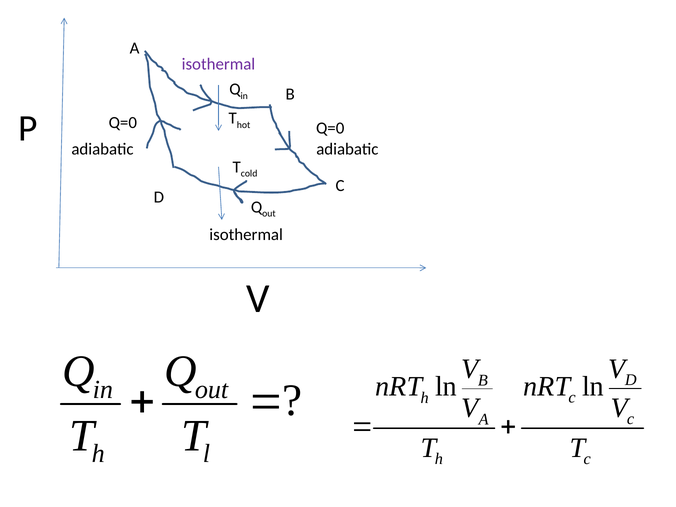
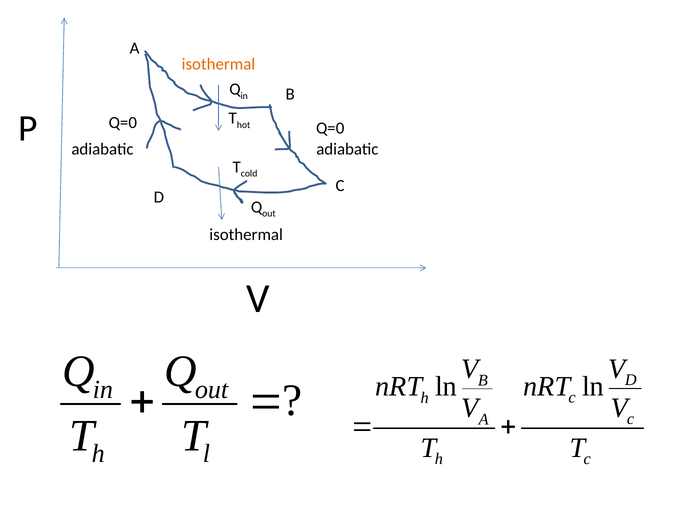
isothermal at (218, 64) colour: purple -> orange
